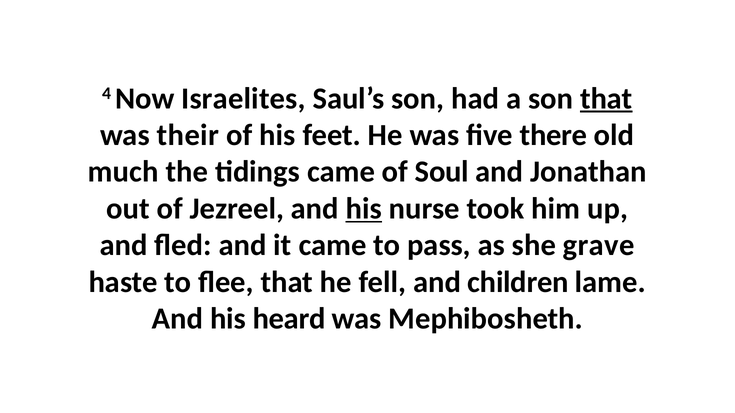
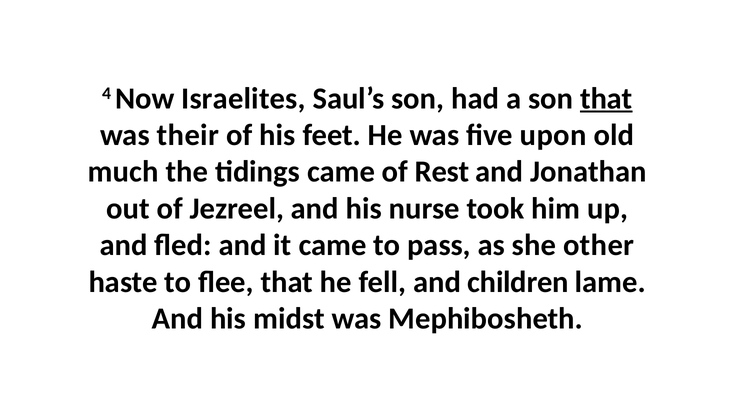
there: there -> upon
Soul: Soul -> Rest
his at (364, 209) underline: present -> none
grave: grave -> other
heard: heard -> midst
